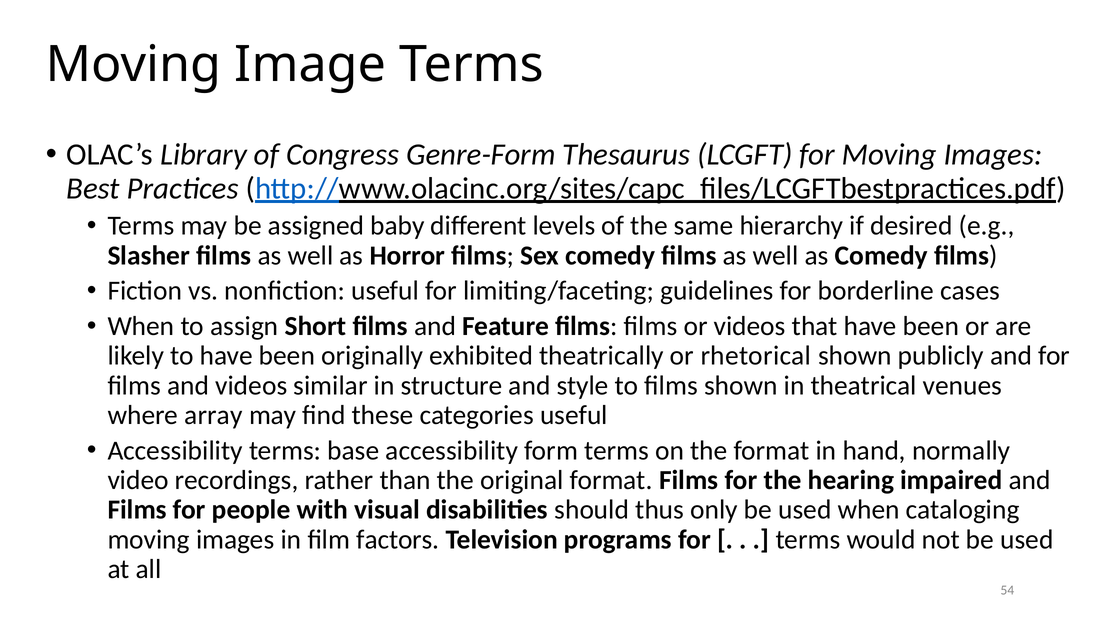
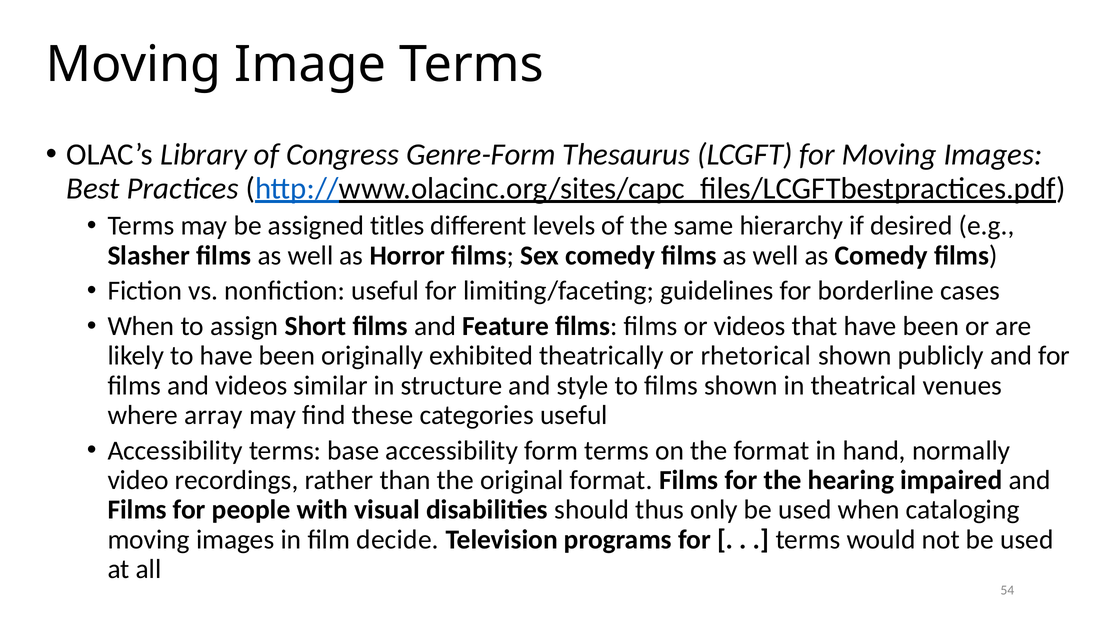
baby: baby -> titles
factors: factors -> decide
